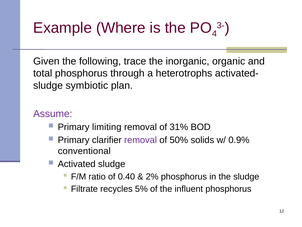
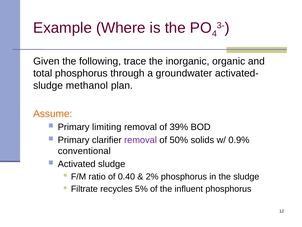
heterotrophs: heterotrophs -> groundwater
symbiotic: symbiotic -> methanol
Assume colour: purple -> orange
31%: 31% -> 39%
